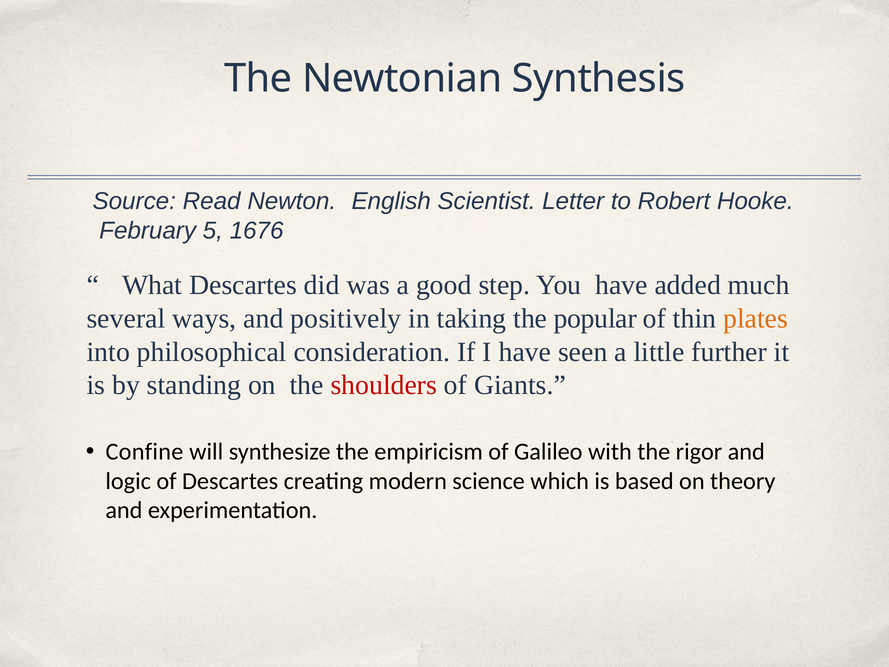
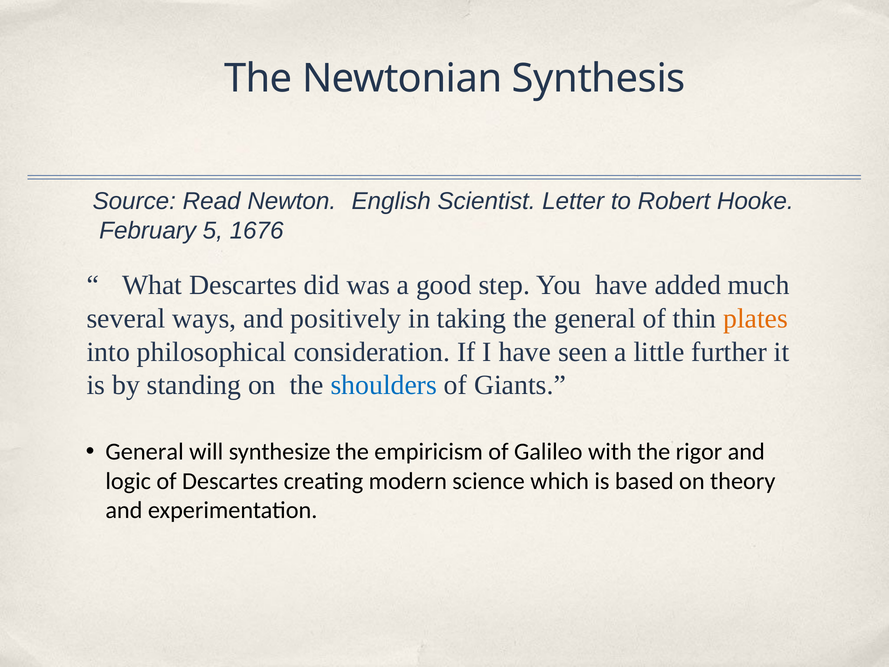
the popular: popular -> general
shoulders colour: red -> blue
Confine at (144, 452): Confine -> General
